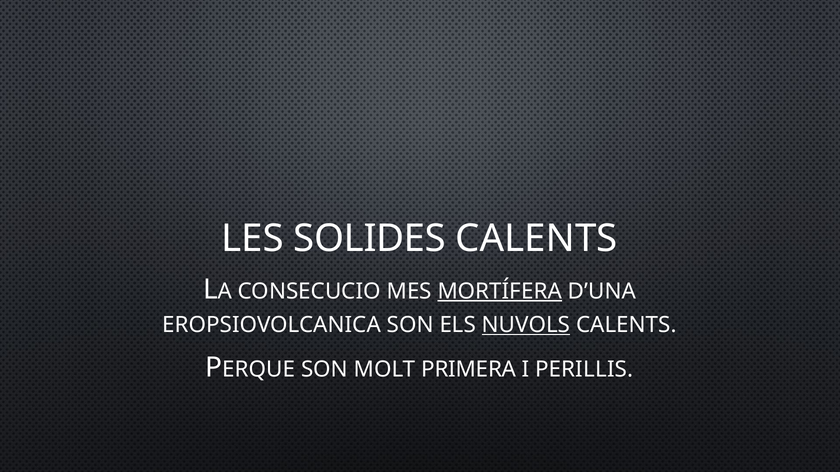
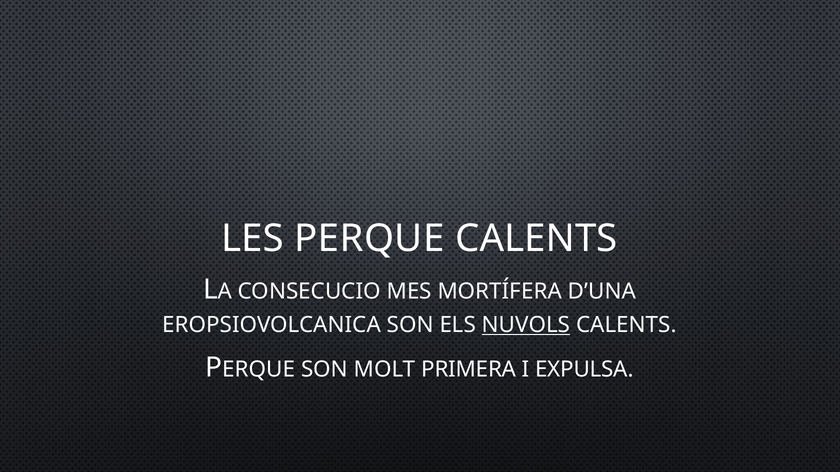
SOLIDES: SOLIDES -> PERQUE
MORTÍFERA underline: present -> none
PERILLIS: PERILLIS -> EXPULSA
